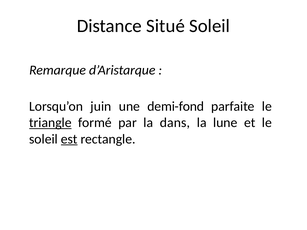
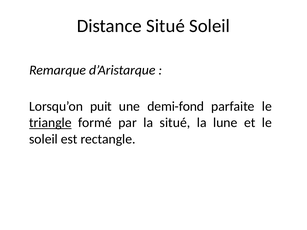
juin: juin -> puit
la dans: dans -> situé
est underline: present -> none
